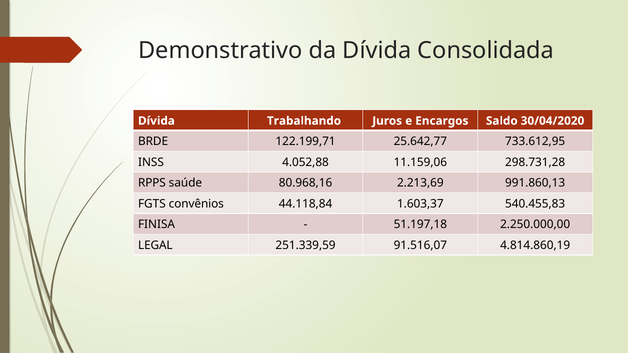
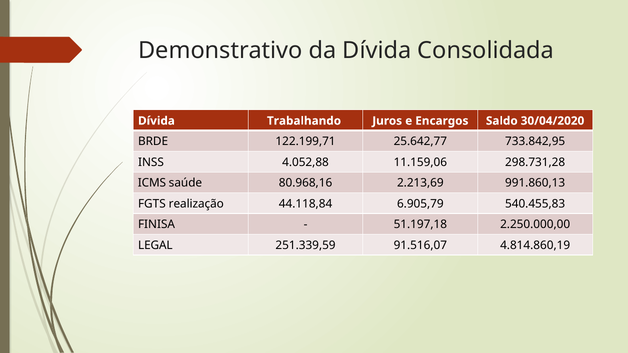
733.612,95: 733.612,95 -> 733.842,95
RPPS: RPPS -> ICMS
convênios: convênios -> realização
1.603,37: 1.603,37 -> 6.905,79
